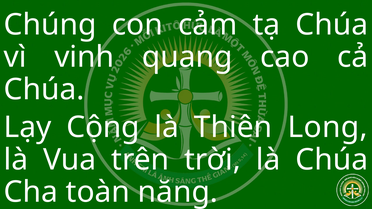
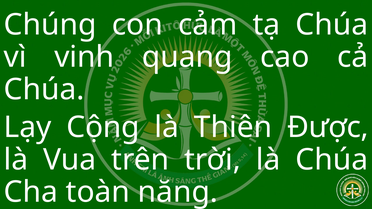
Long: Long -> Được
